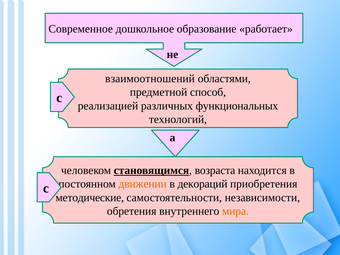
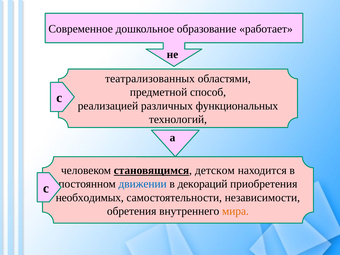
взаимоотношений: взаимоотношений -> театрализованных
возраста: возраста -> детском
движении colour: orange -> blue
методические: методические -> необходимых
